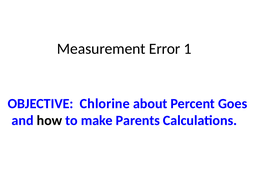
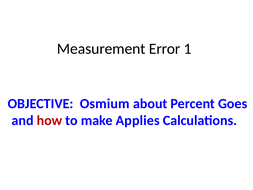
Chlorine: Chlorine -> Osmium
how colour: black -> red
Parents: Parents -> Applies
